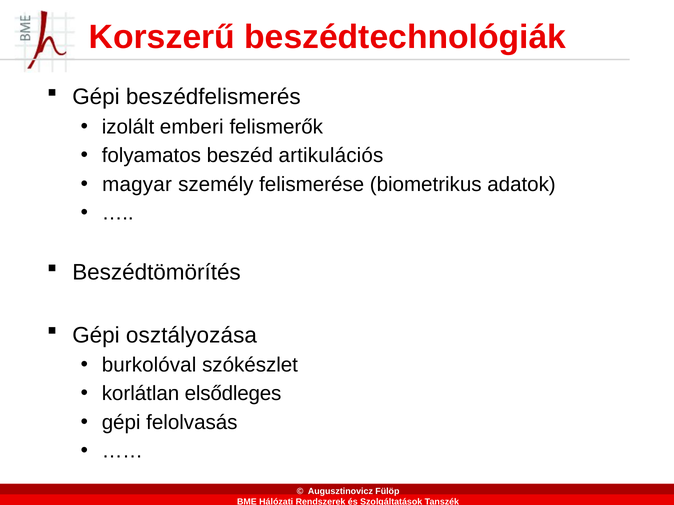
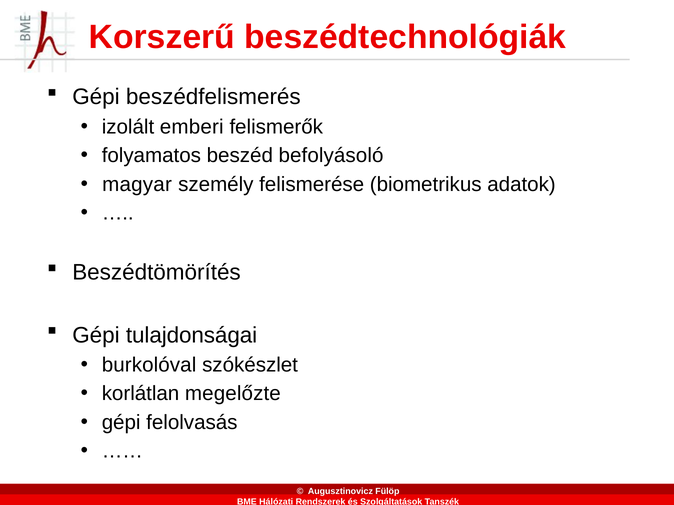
artikulációs: artikulációs -> befolyásoló
osztályozása: osztályozása -> tulajdonságai
elsődleges: elsődleges -> megelőzte
